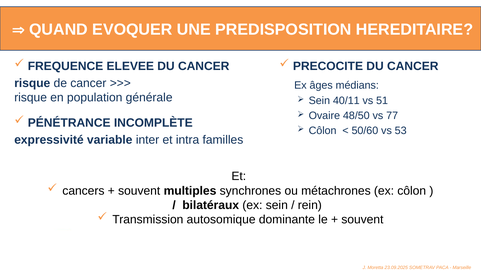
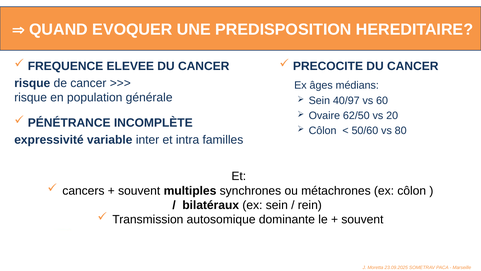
40/11: 40/11 -> 40/97
51: 51 -> 60
48/50: 48/50 -> 62/50
77: 77 -> 20
53: 53 -> 80
